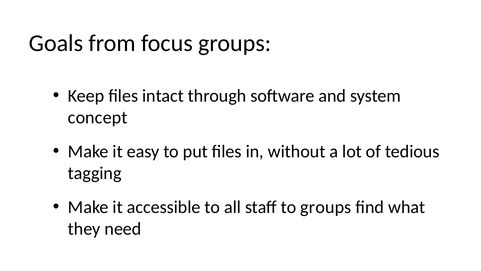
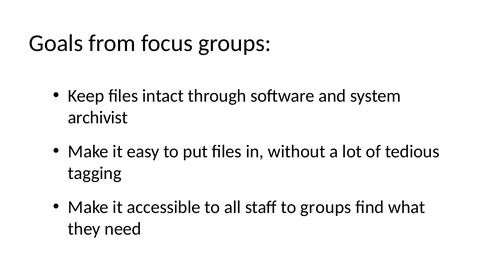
concept: concept -> archivist
